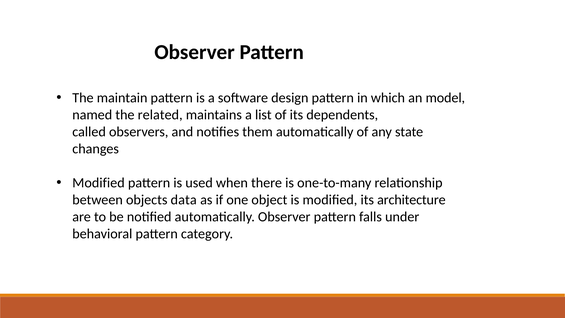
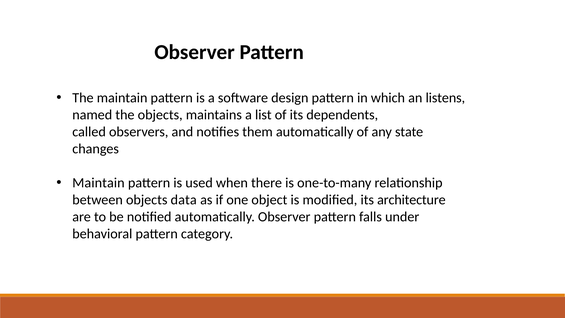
model: model -> listens
the related: related -> objects
Modified at (99, 183): Modified -> Maintain
